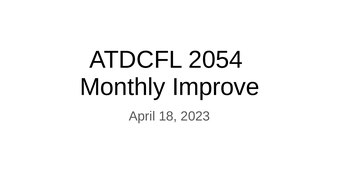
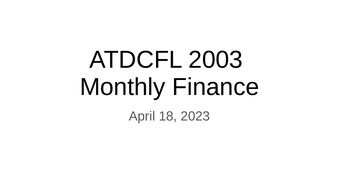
2054: 2054 -> 2003
Improve: Improve -> Finance
